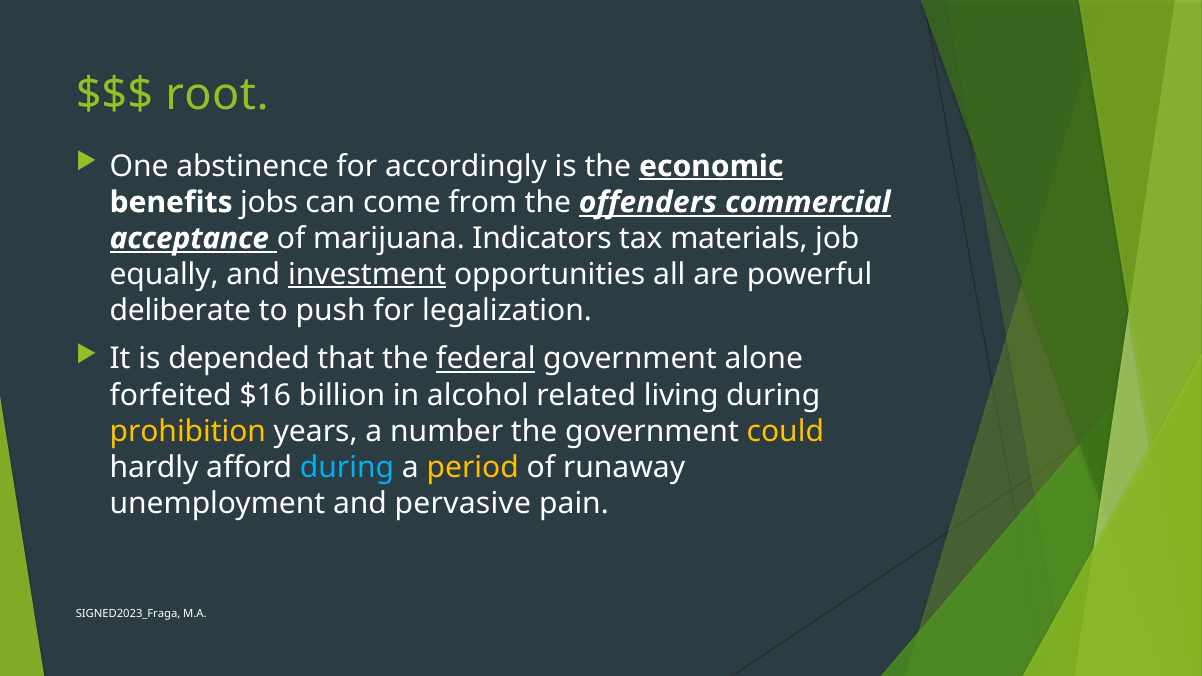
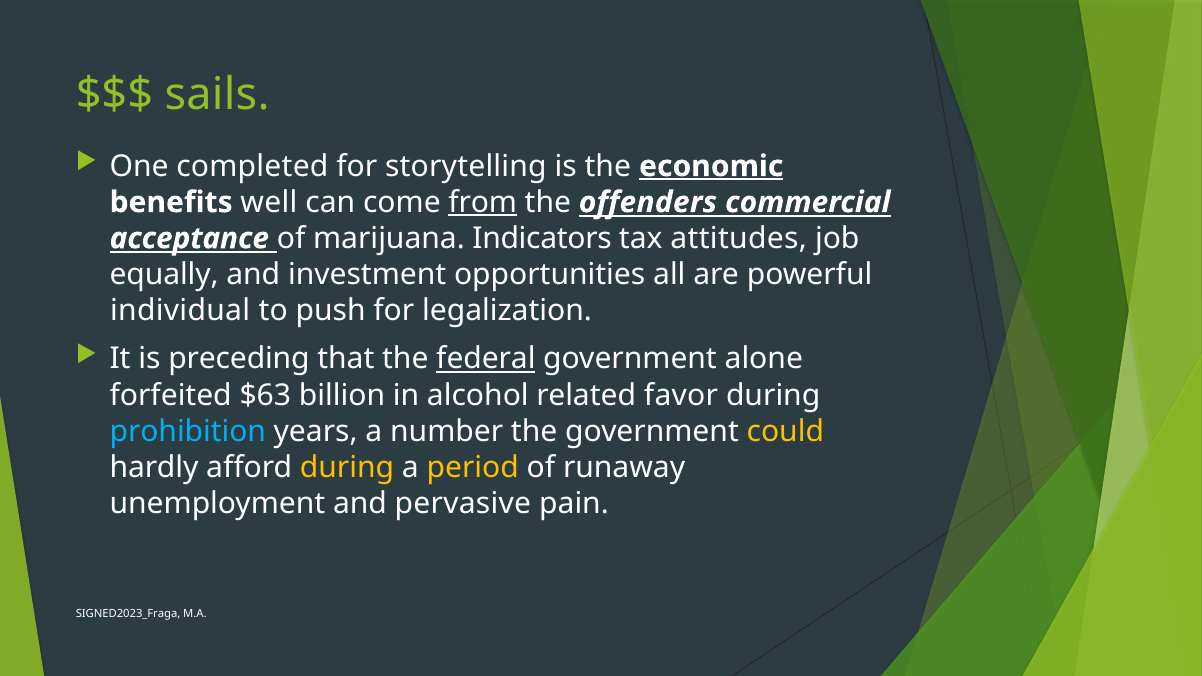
root: root -> sails
abstinence: abstinence -> completed
accordingly: accordingly -> storytelling
jobs: jobs -> well
from underline: none -> present
materials: materials -> attitudes
investment underline: present -> none
deliberate: deliberate -> individual
depended: depended -> preceding
$16: $16 -> $63
living: living -> favor
prohibition colour: yellow -> light blue
during at (347, 467) colour: light blue -> yellow
